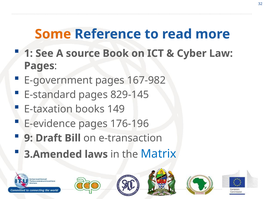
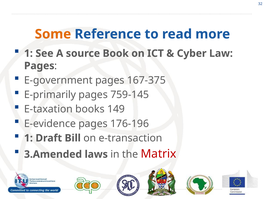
167-982: 167-982 -> 167-375
E-standard: E-standard -> E-primarily
829-145: 829-145 -> 759-145
9 at (28, 138): 9 -> 1
Matrix colour: blue -> red
